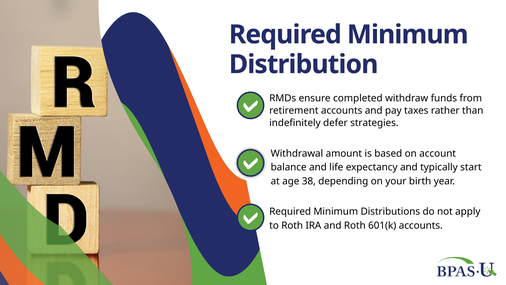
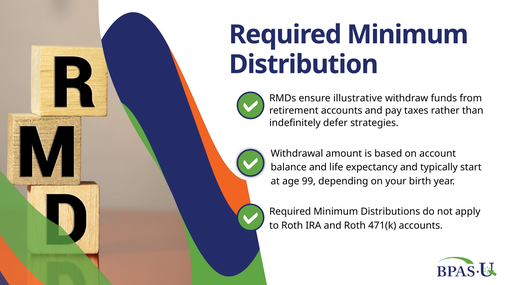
completed: completed -> illustrative
38: 38 -> 99
601(k: 601(k -> 471(k
